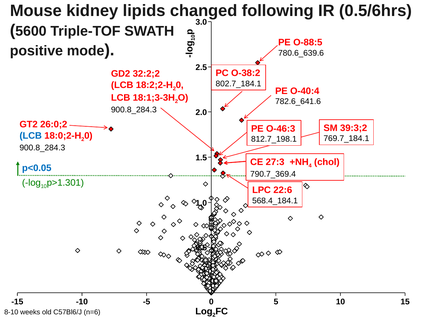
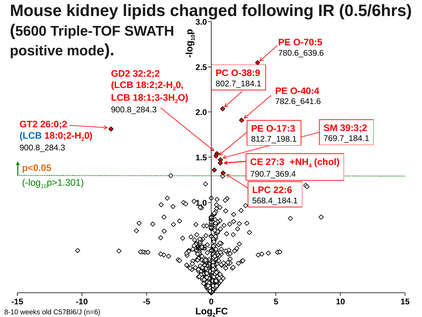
O-88:5: O-88:5 -> O-70:5
O-38:2: O-38:2 -> O-38:9
O-46:3: O-46:3 -> O-17:3
p˂0.05 colour: blue -> orange
